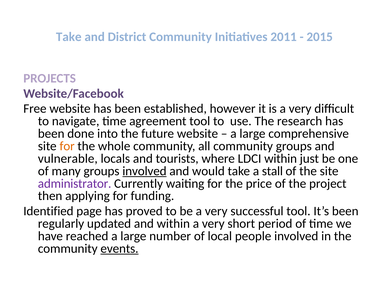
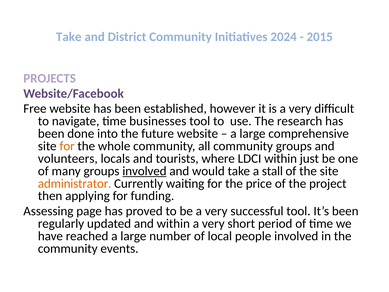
2011: 2011 -> 2024
agreement: agreement -> businesses
vulnerable: vulnerable -> volunteers
administrator colour: purple -> orange
Identified: Identified -> Assessing
events underline: present -> none
